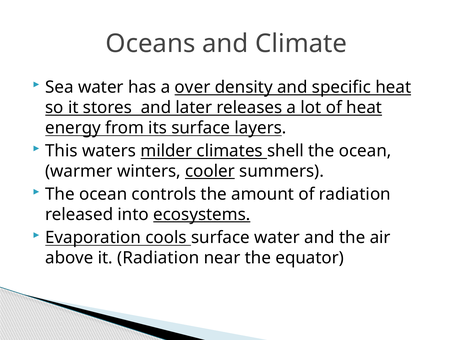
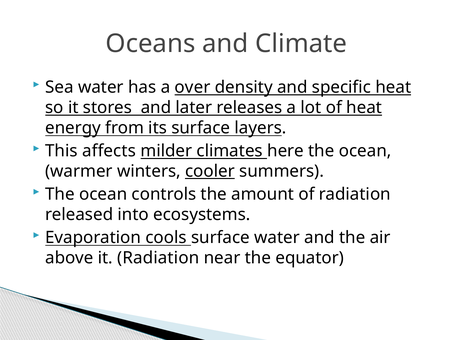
waters: waters -> affects
shell: shell -> here
ecosystems underline: present -> none
